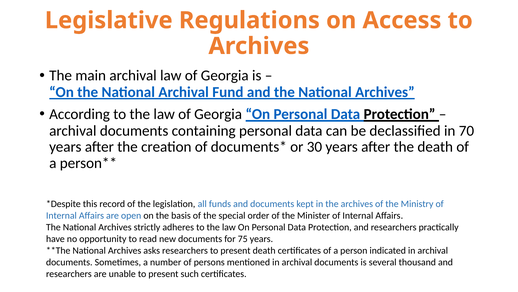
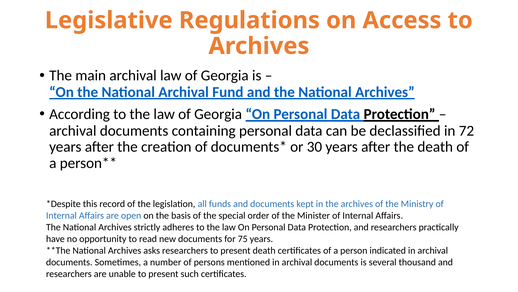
70: 70 -> 72
